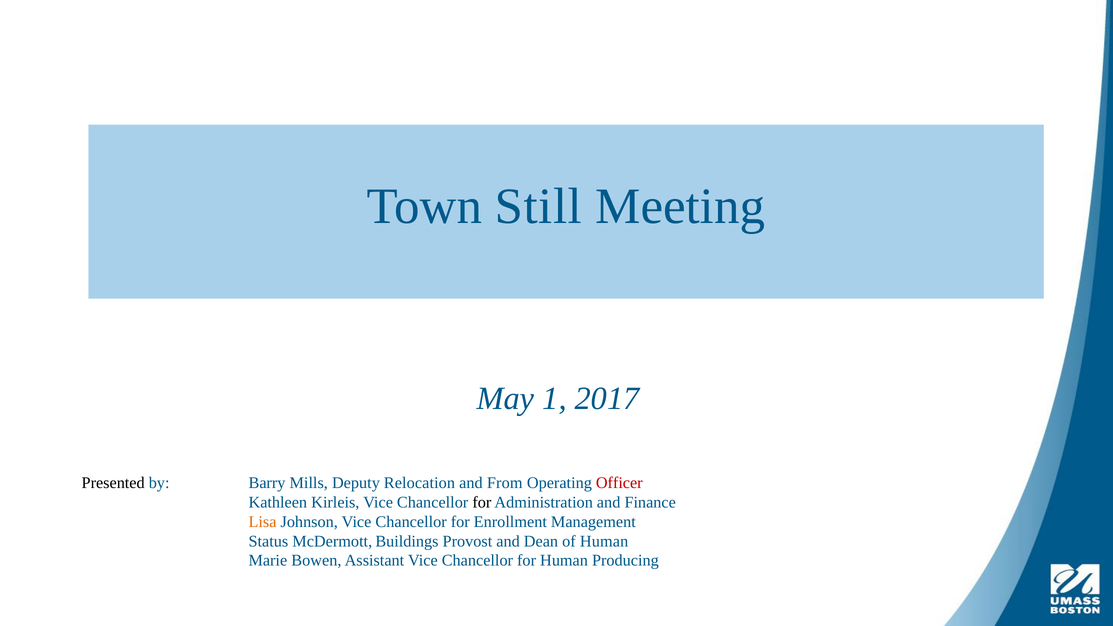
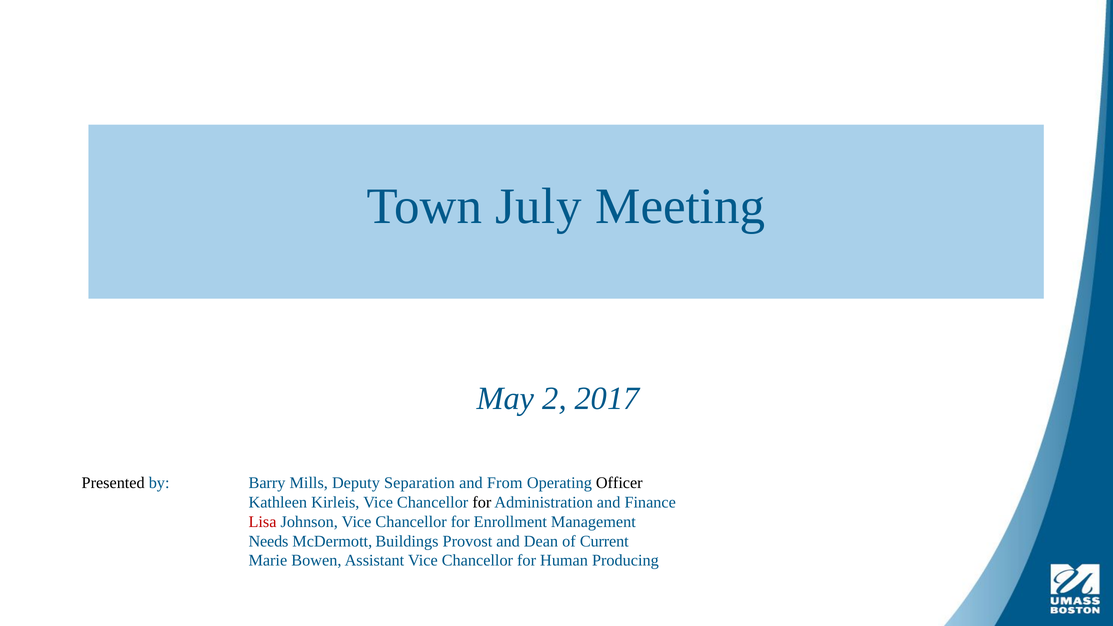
Still: Still -> July
1: 1 -> 2
Relocation: Relocation -> Separation
Officer colour: red -> black
Lisa colour: orange -> red
Status: Status -> Needs
of Human: Human -> Current
